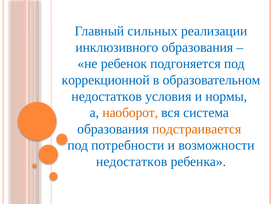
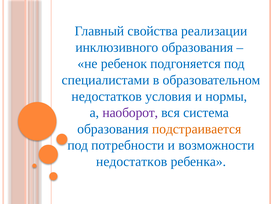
сильных: сильных -> свойства
коррекционной: коррекционной -> специалистами
наоборот colour: orange -> purple
